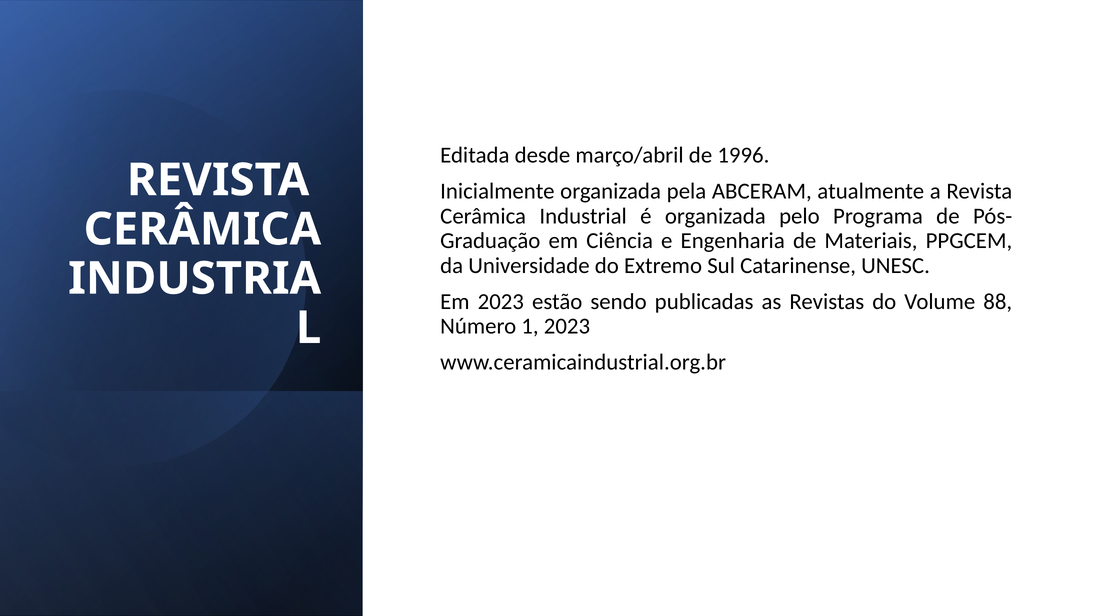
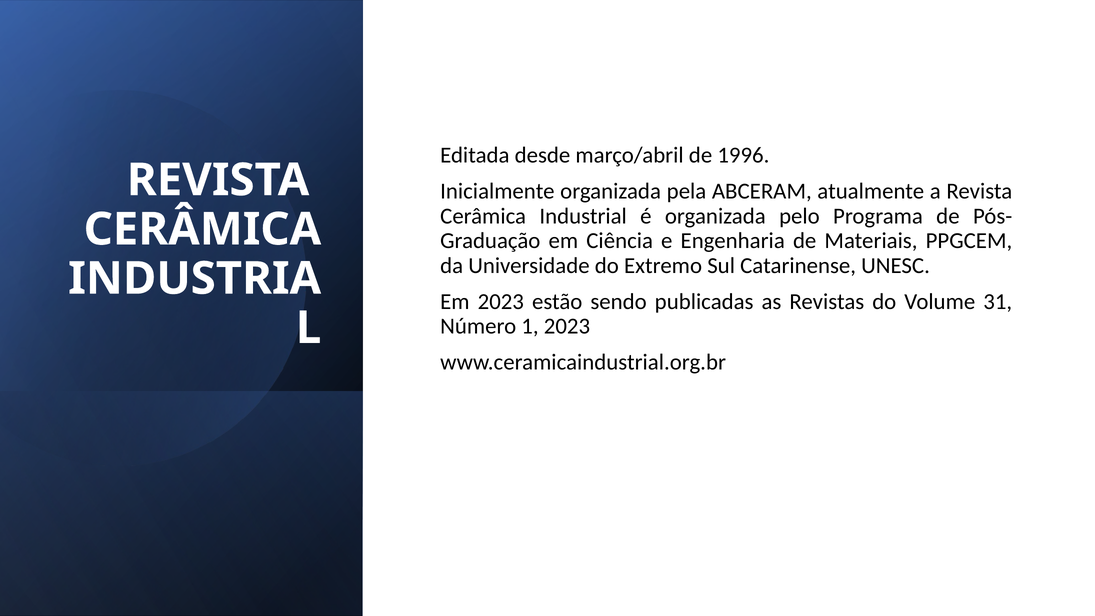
88: 88 -> 31
